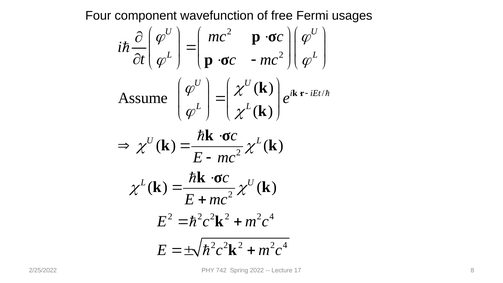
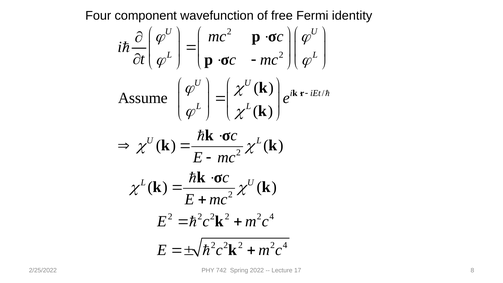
usages: usages -> identity
